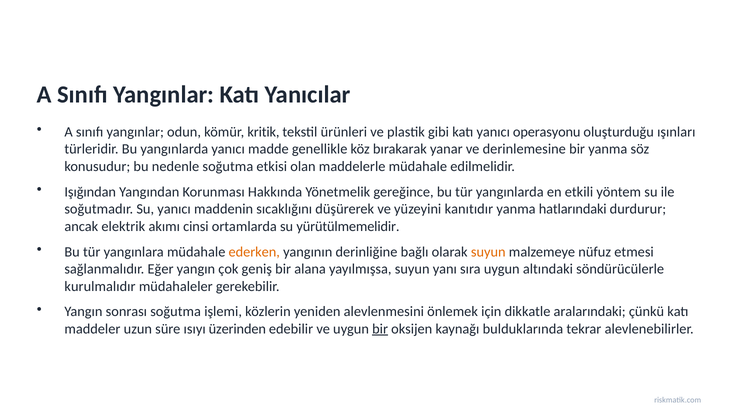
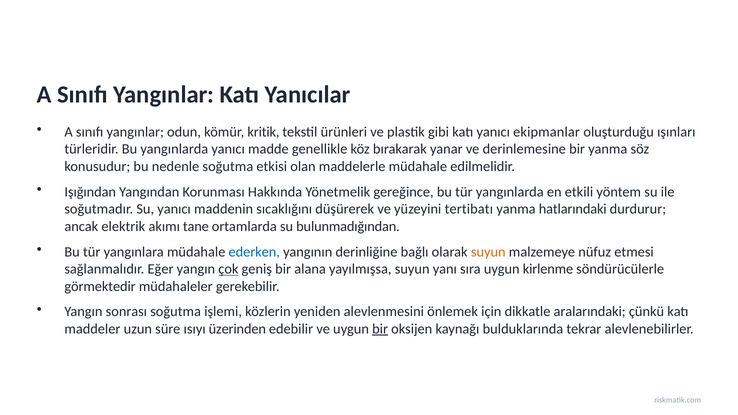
operasyonu: operasyonu -> ekipmanlar
kanıtıdır: kanıtıdır -> tertibatı
cinsi: cinsi -> tane
yürütülmemelidir: yürütülmemelidir -> bulunmadığından
ederken colour: orange -> blue
çok underline: none -> present
altındaki: altındaki -> kirlenme
kurulmalıdır: kurulmalıdır -> görmektedir
